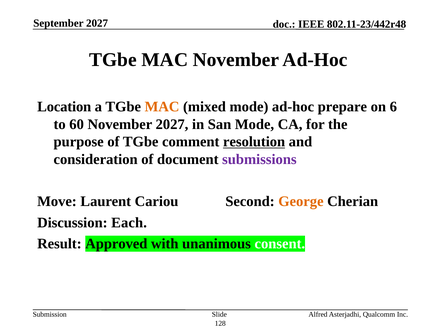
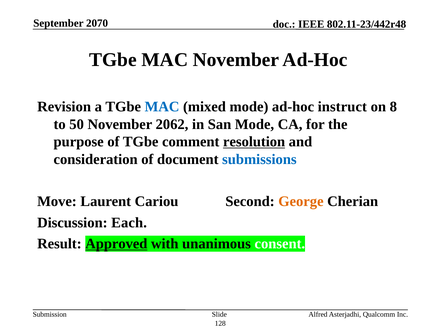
September 2027: 2027 -> 2070
Location: Location -> Revision
MAC at (162, 107) colour: orange -> blue
prepare: prepare -> instruct
6: 6 -> 8
60: 60 -> 50
November 2027: 2027 -> 2062
submissions colour: purple -> blue
Approved underline: none -> present
